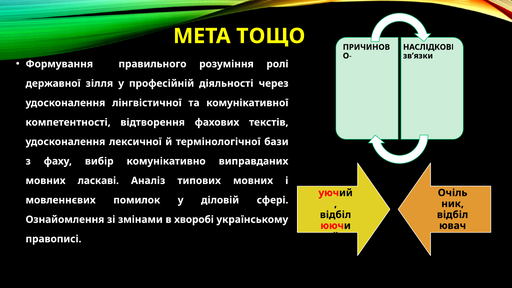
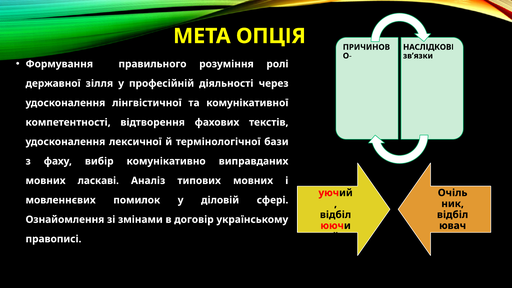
ТОЩО: ТОЩО -> ОПЦІЯ
хворобі: хворобі -> договір
